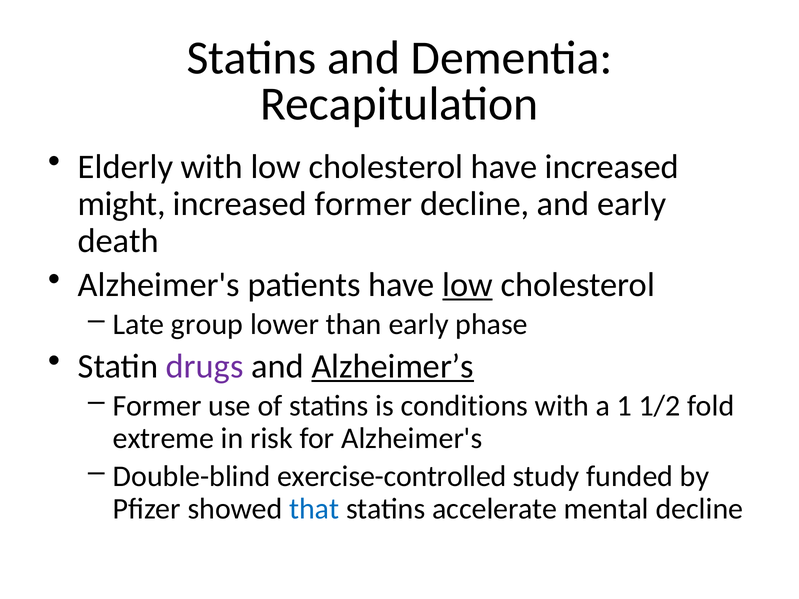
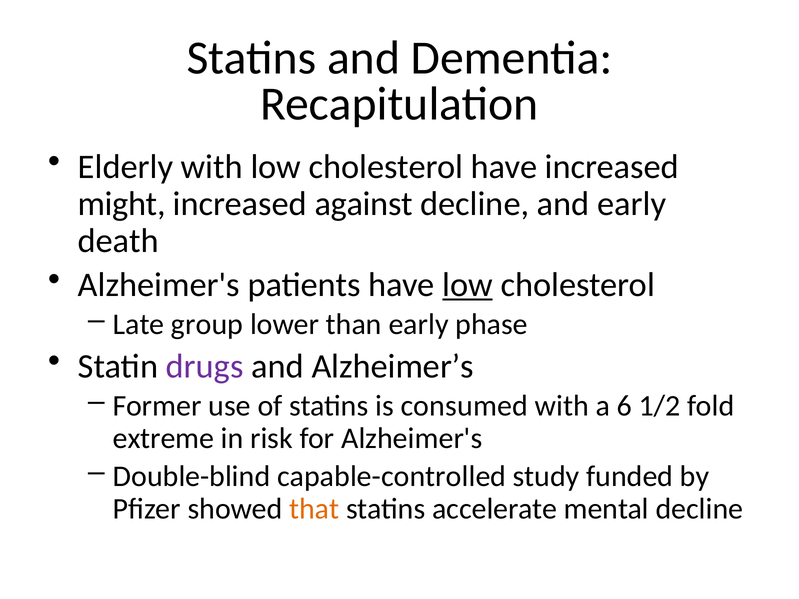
increased former: former -> against
Alzheimer’s underline: present -> none
conditions: conditions -> consumed
1: 1 -> 6
exercise-controlled: exercise-controlled -> capable-controlled
that colour: blue -> orange
